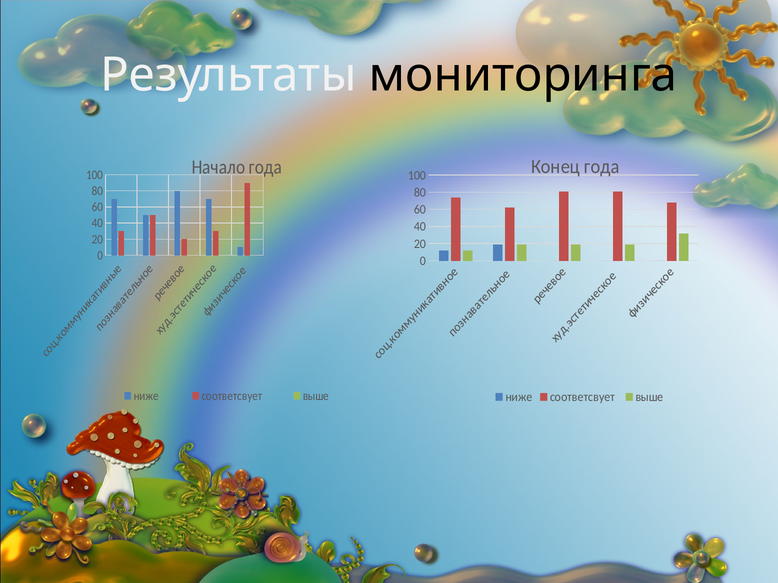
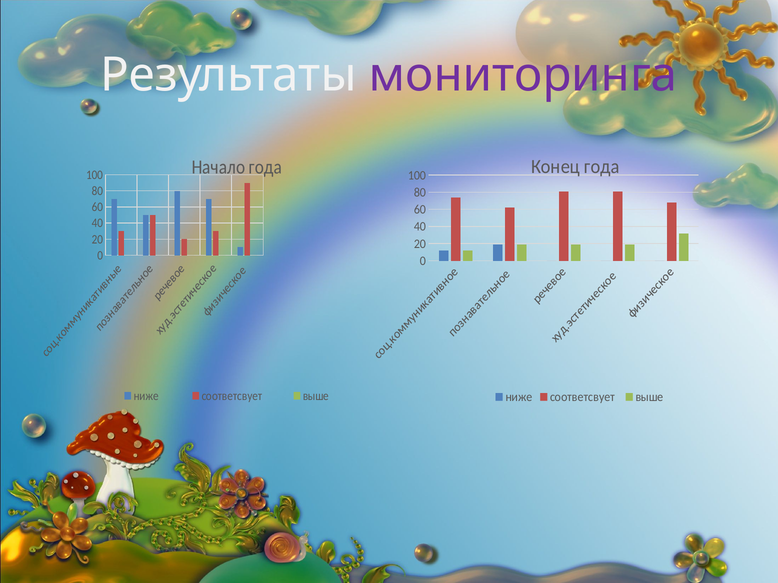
мониторинга colour: black -> purple
